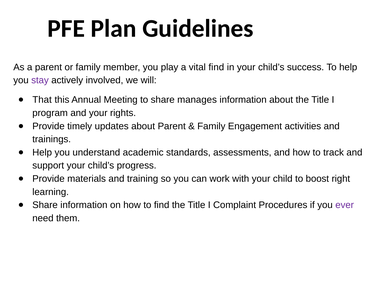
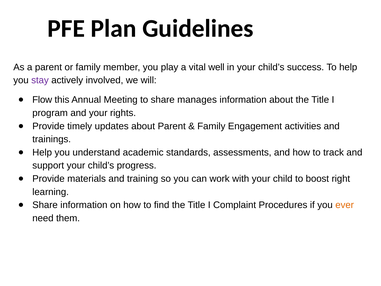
vital find: find -> well
That: That -> Flow
ever colour: purple -> orange
